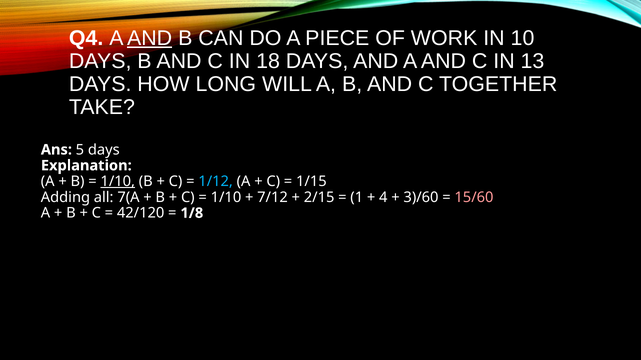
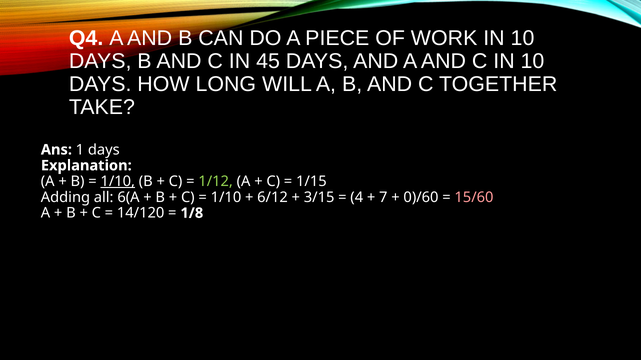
AND at (150, 38) underline: present -> none
18: 18 -> 45
C IN 13: 13 -> 10
5: 5 -> 1
1/12 colour: light blue -> light green
7(A: 7(A -> 6(A
7/12: 7/12 -> 6/12
2/15: 2/15 -> 3/15
1: 1 -> 4
4: 4 -> 7
3)/60: 3)/60 -> 0)/60
42/120: 42/120 -> 14/120
